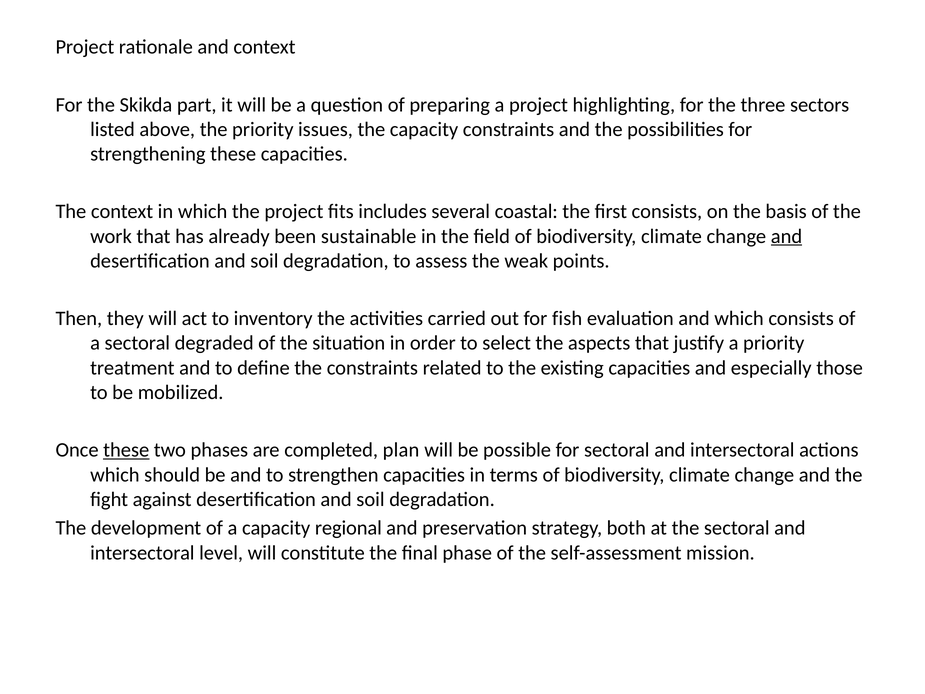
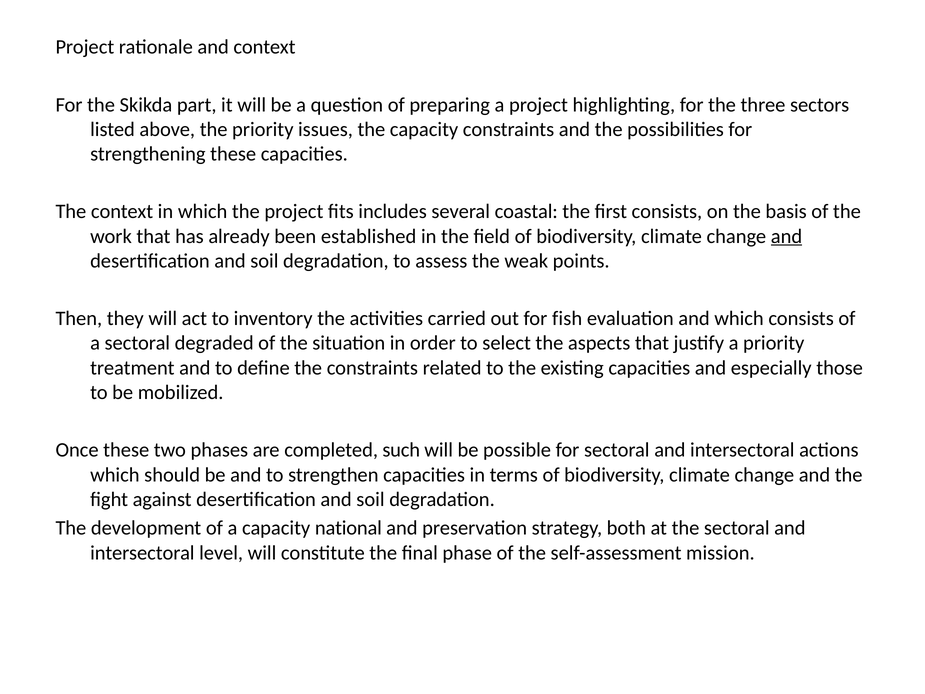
sustainable: sustainable -> established
these at (126, 450) underline: present -> none
plan: plan -> such
regional: regional -> national
